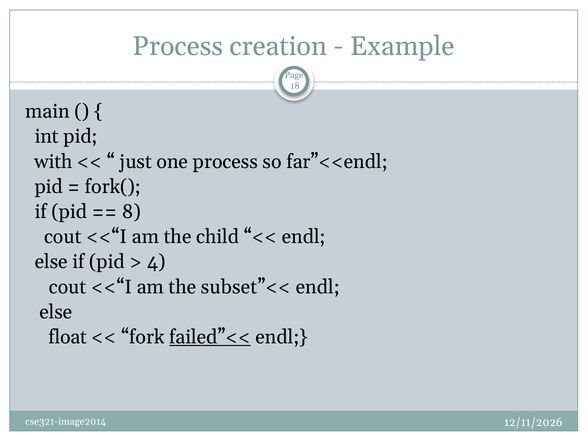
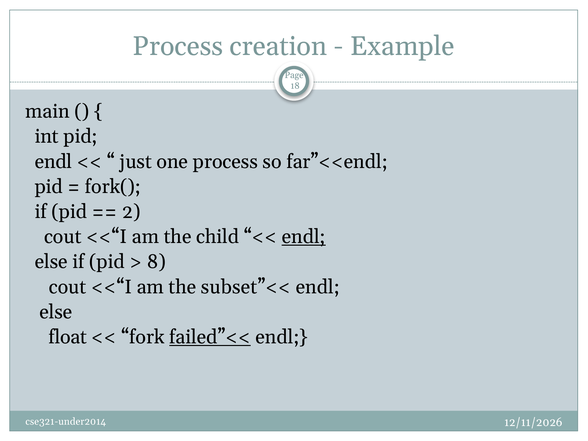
with at (54, 162): with -> endl
8: 8 -> 2
endl at (304, 237) underline: none -> present
4: 4 -> 8
cse321-image2014: cse321-image2014 -> cse321-under2014
